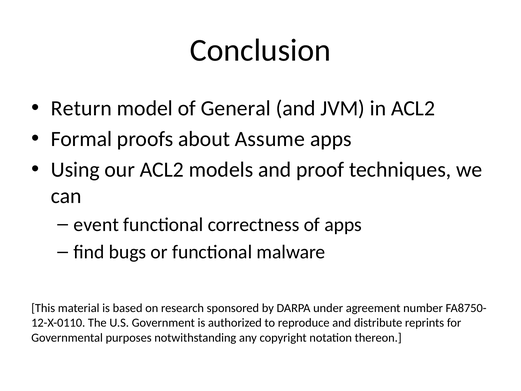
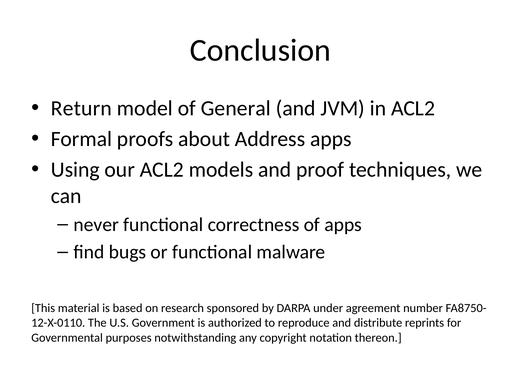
Assume: Assume -> Address
event: event -> never
